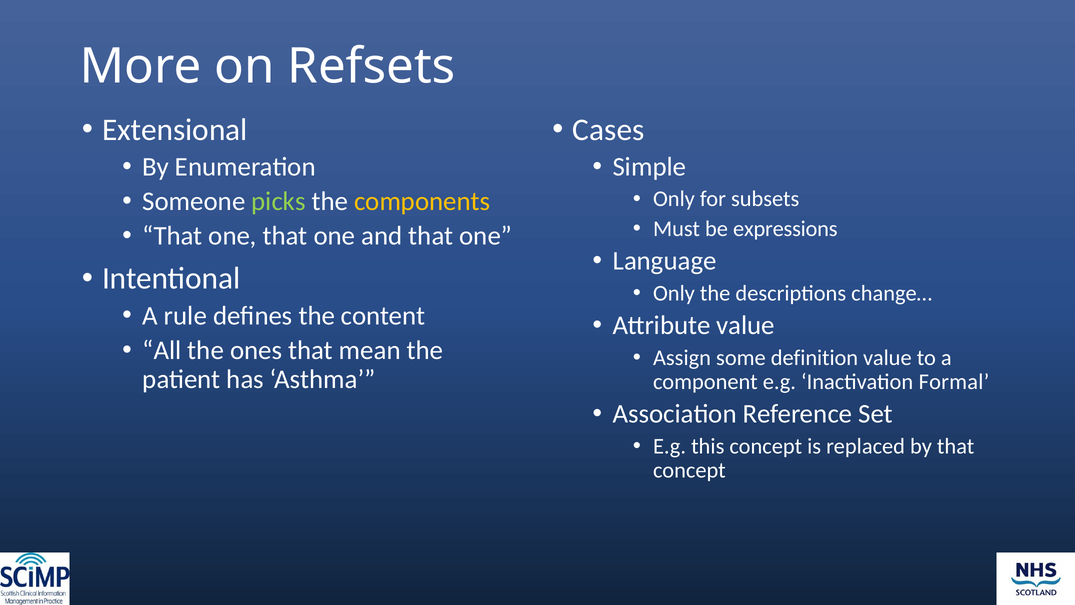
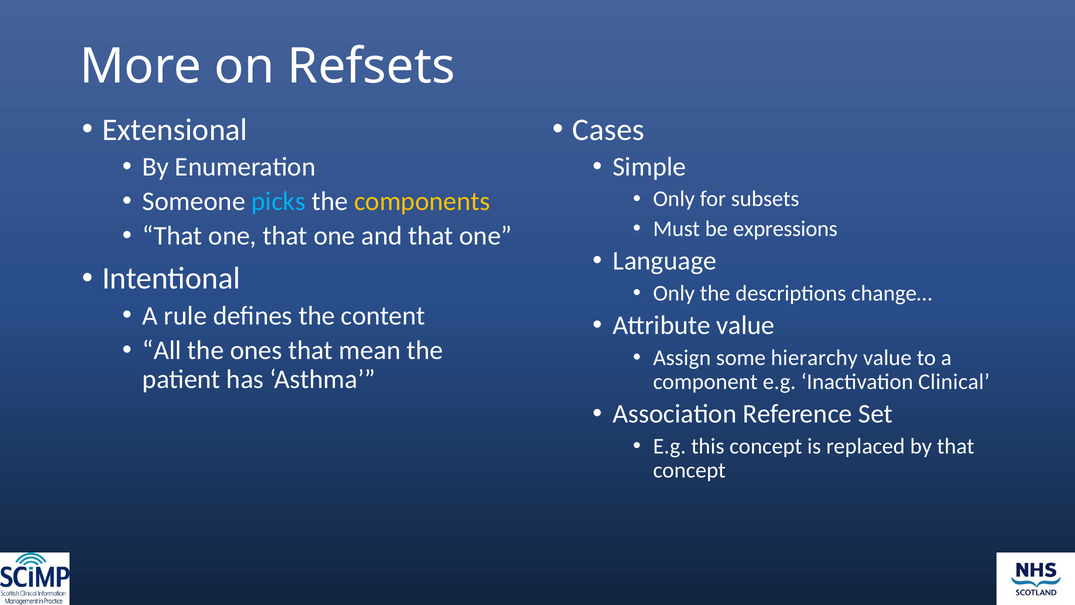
picks colour: light green -> light blue
definition: definition -> hierarchy
Formal: Formal -> Clinical
